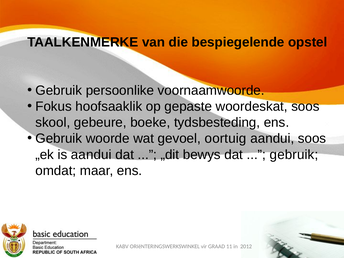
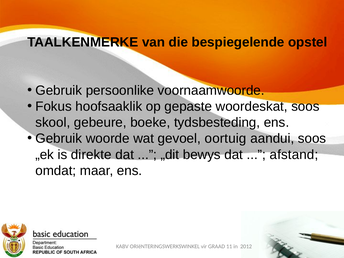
is aandui: aandui -> direkte
gebruik at (294, 155): gebruik -> afstand
